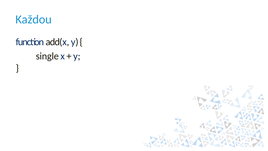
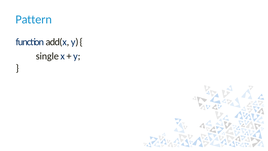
Každou: Každou -> Pattern
